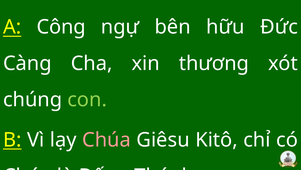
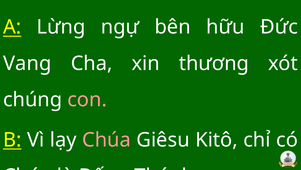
Công: Công -> Lừng
Càng: Càng -> Vang
con colour: light green -> pink
